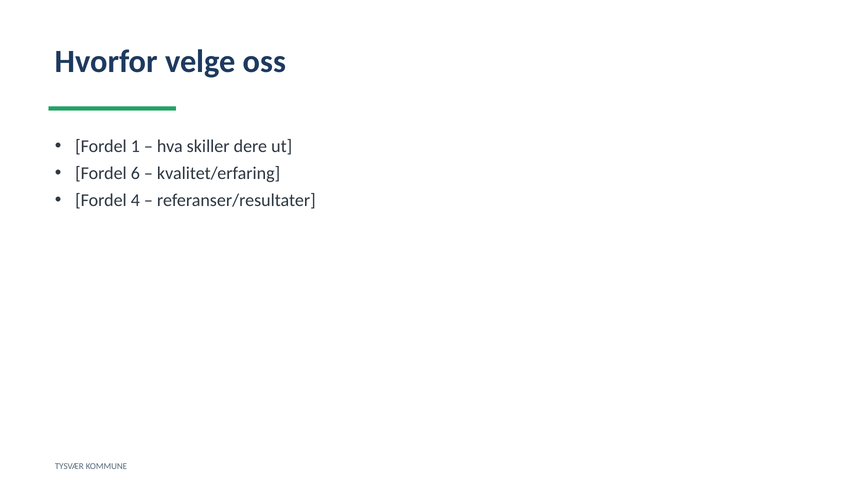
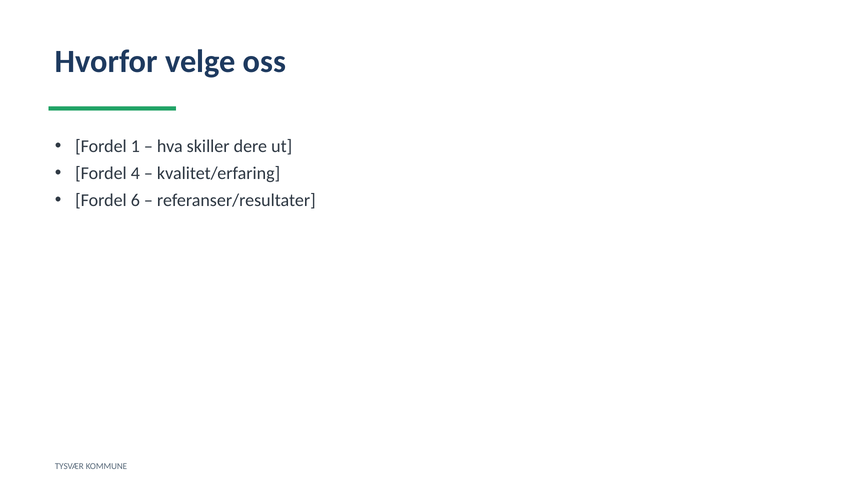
6: 6 -> 4
4: 4 -> 6
